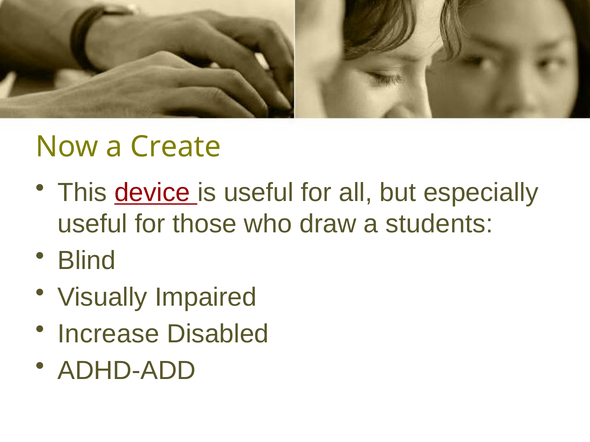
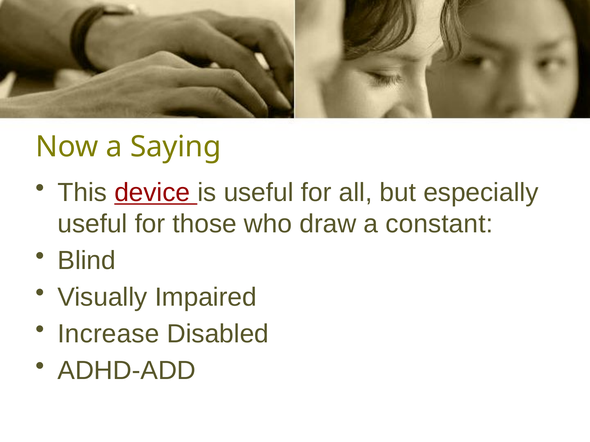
Create: Create -> Saying
students: students -> constant
